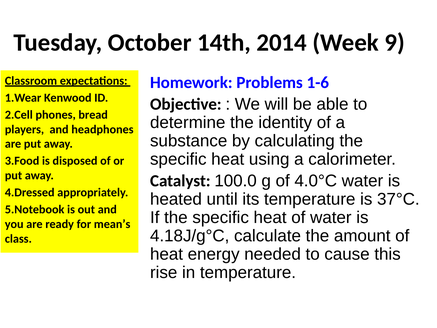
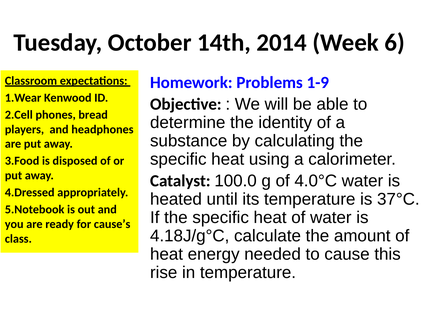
9: 9 -> 6
1-6: 1-6 -> 1-9
mean’s: mean’s -> cause’s
